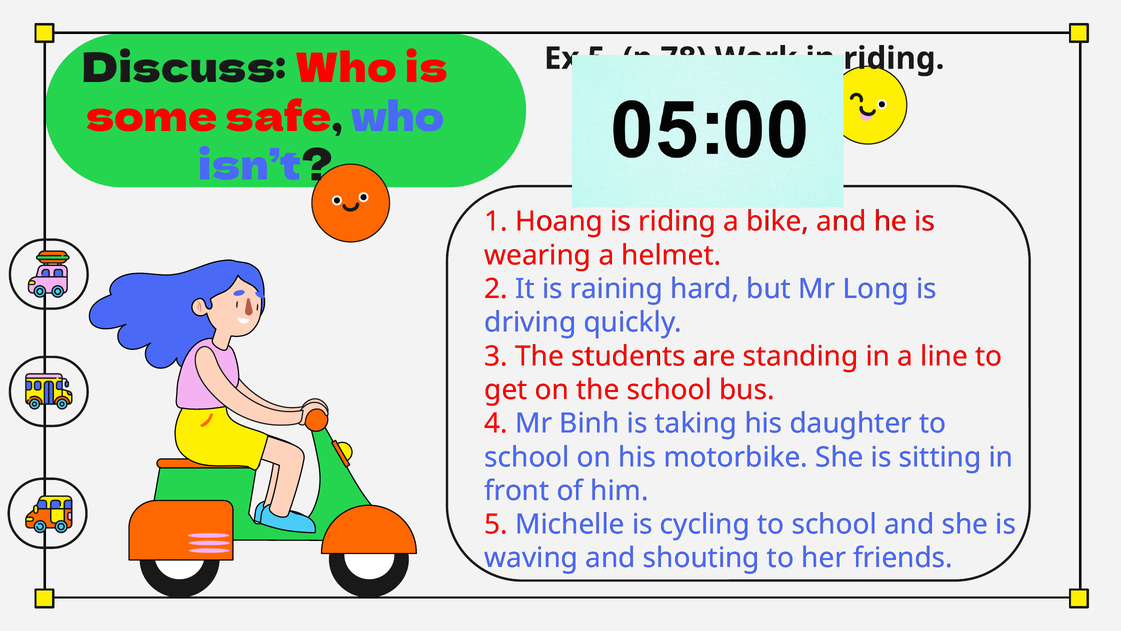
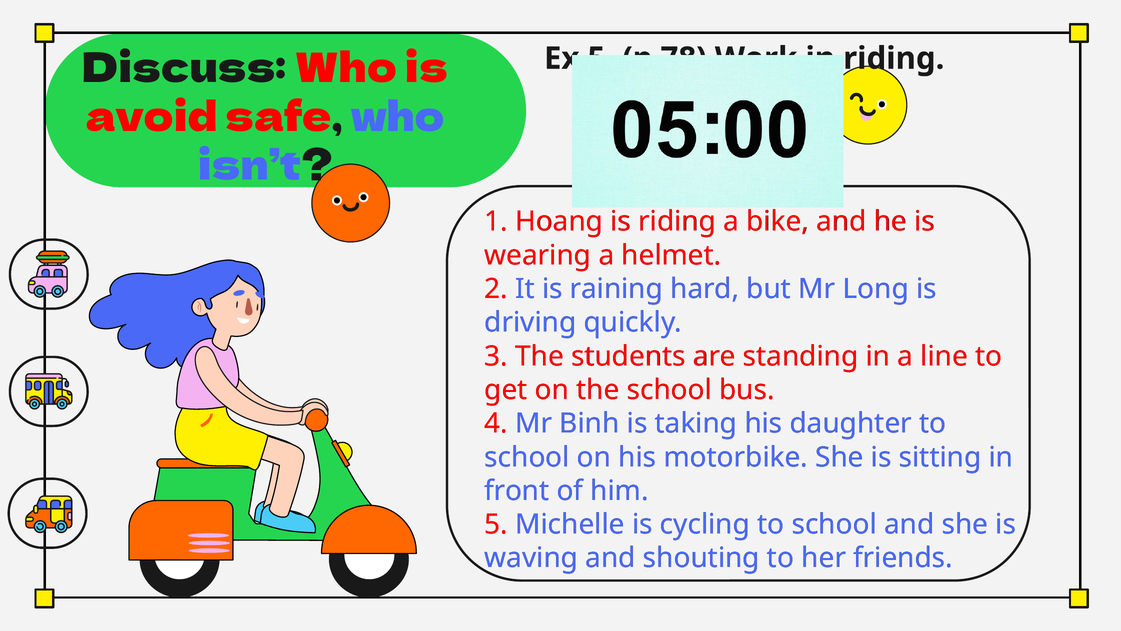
some: some -> avoid
